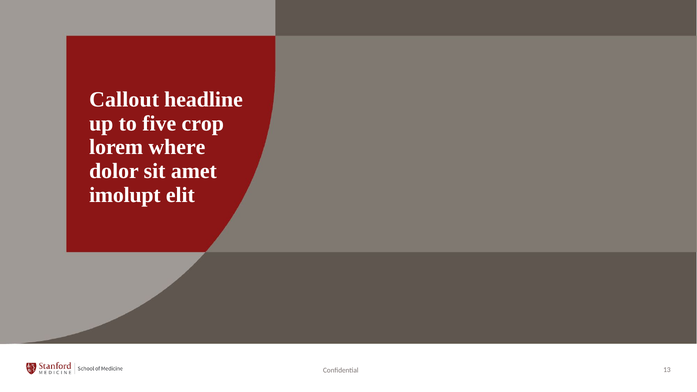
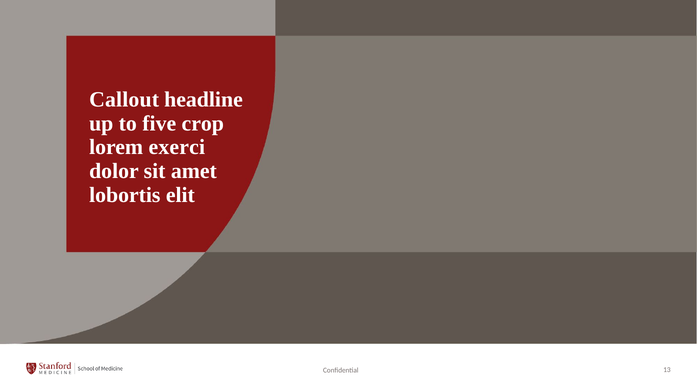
where: where -> exerci
imolupt: imolupt -> lobortis
